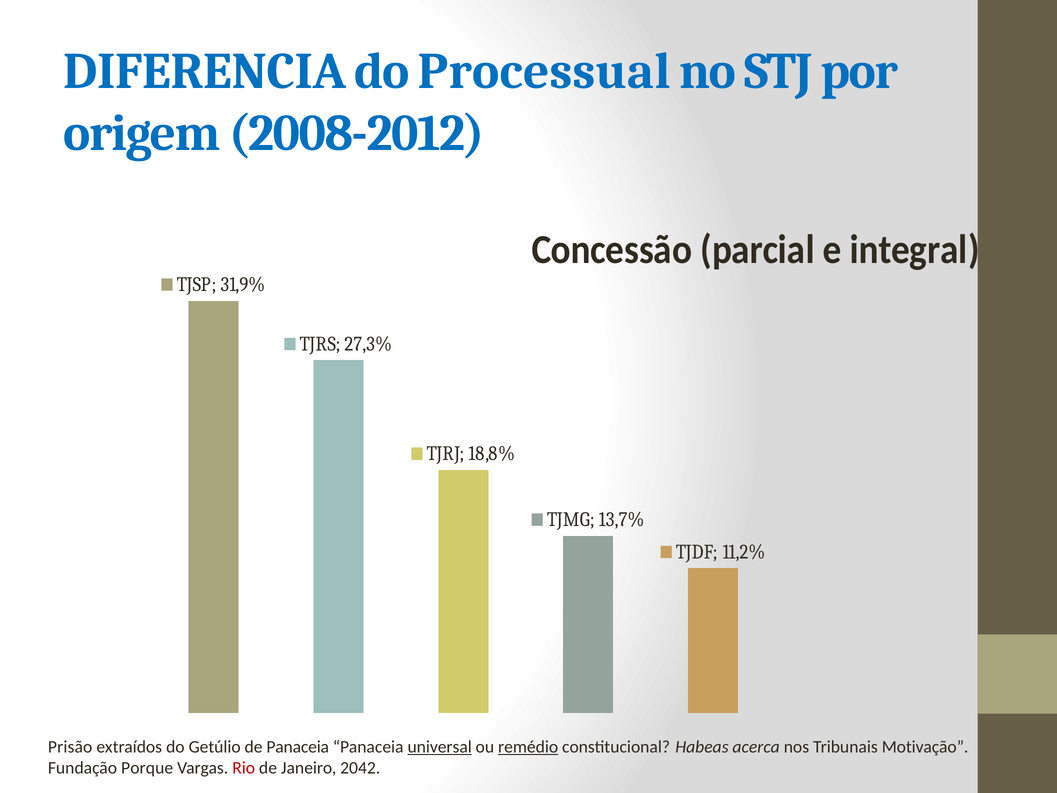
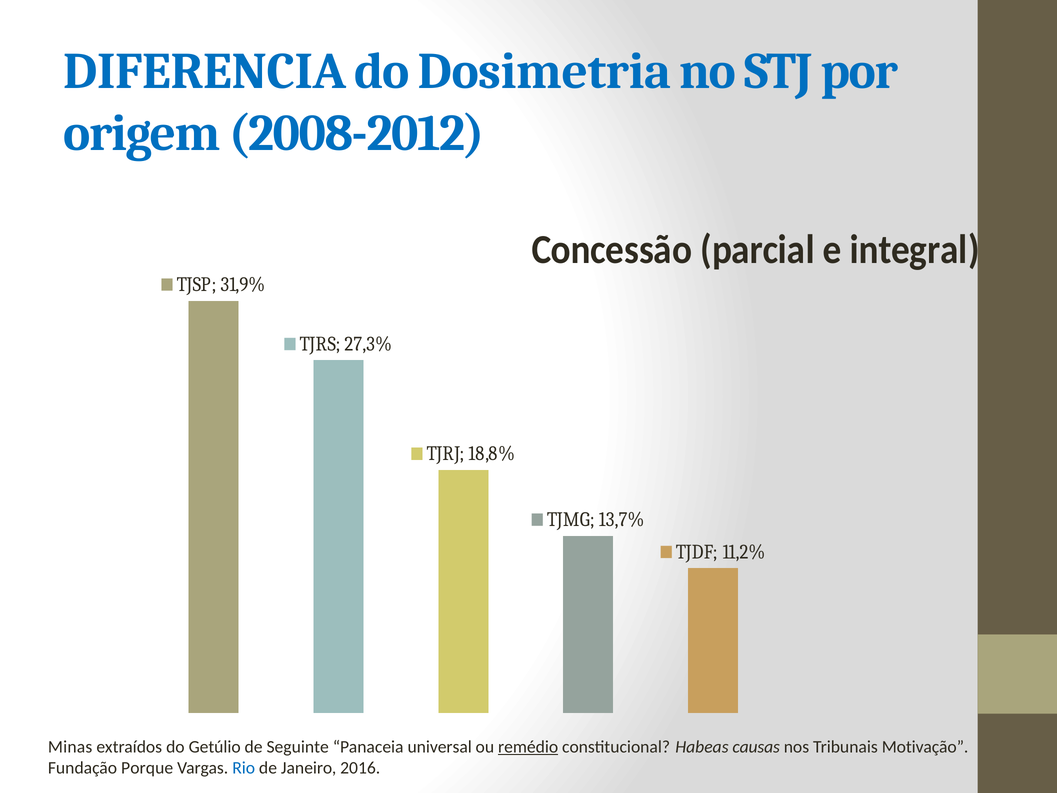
Processual: Processual -> Dosimetria
Prisão: Prisão -> Minas
de Panaceia: Panaceia -> Seguinte
universal underline: present -> none
acerca: acerca -> causas
Rio colour: red -> blue
2042: 2042 -> 2016
